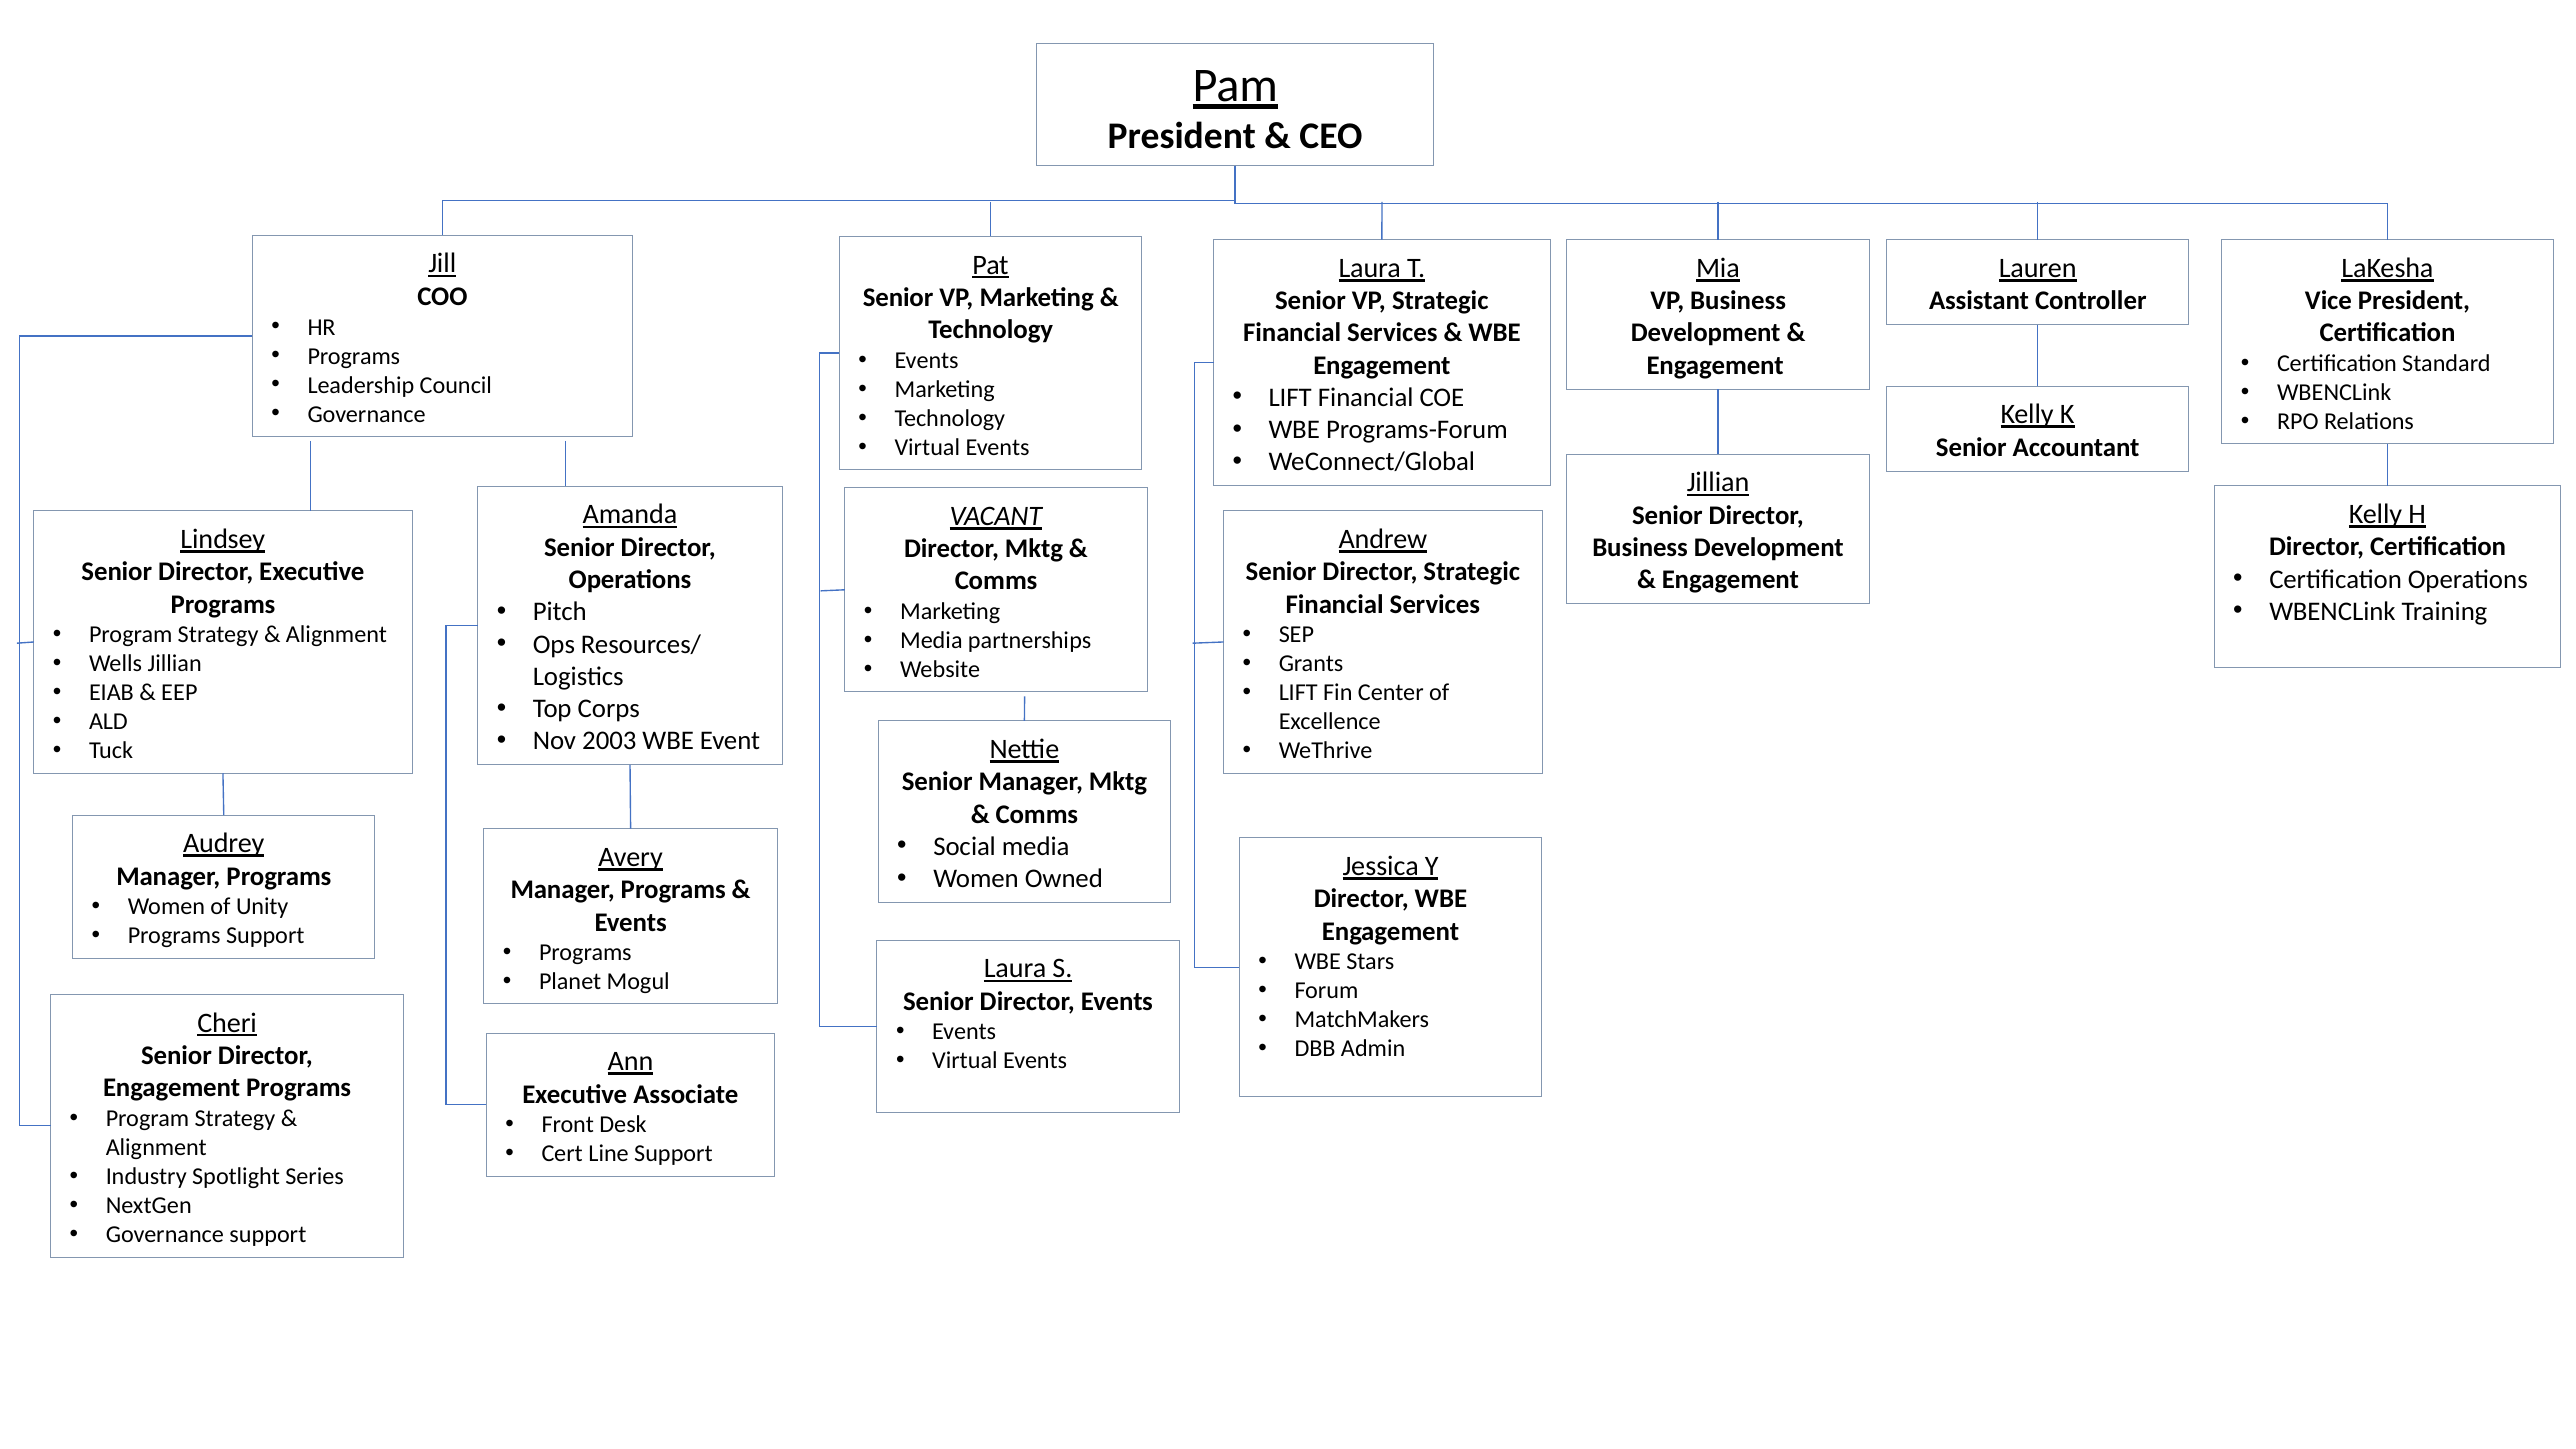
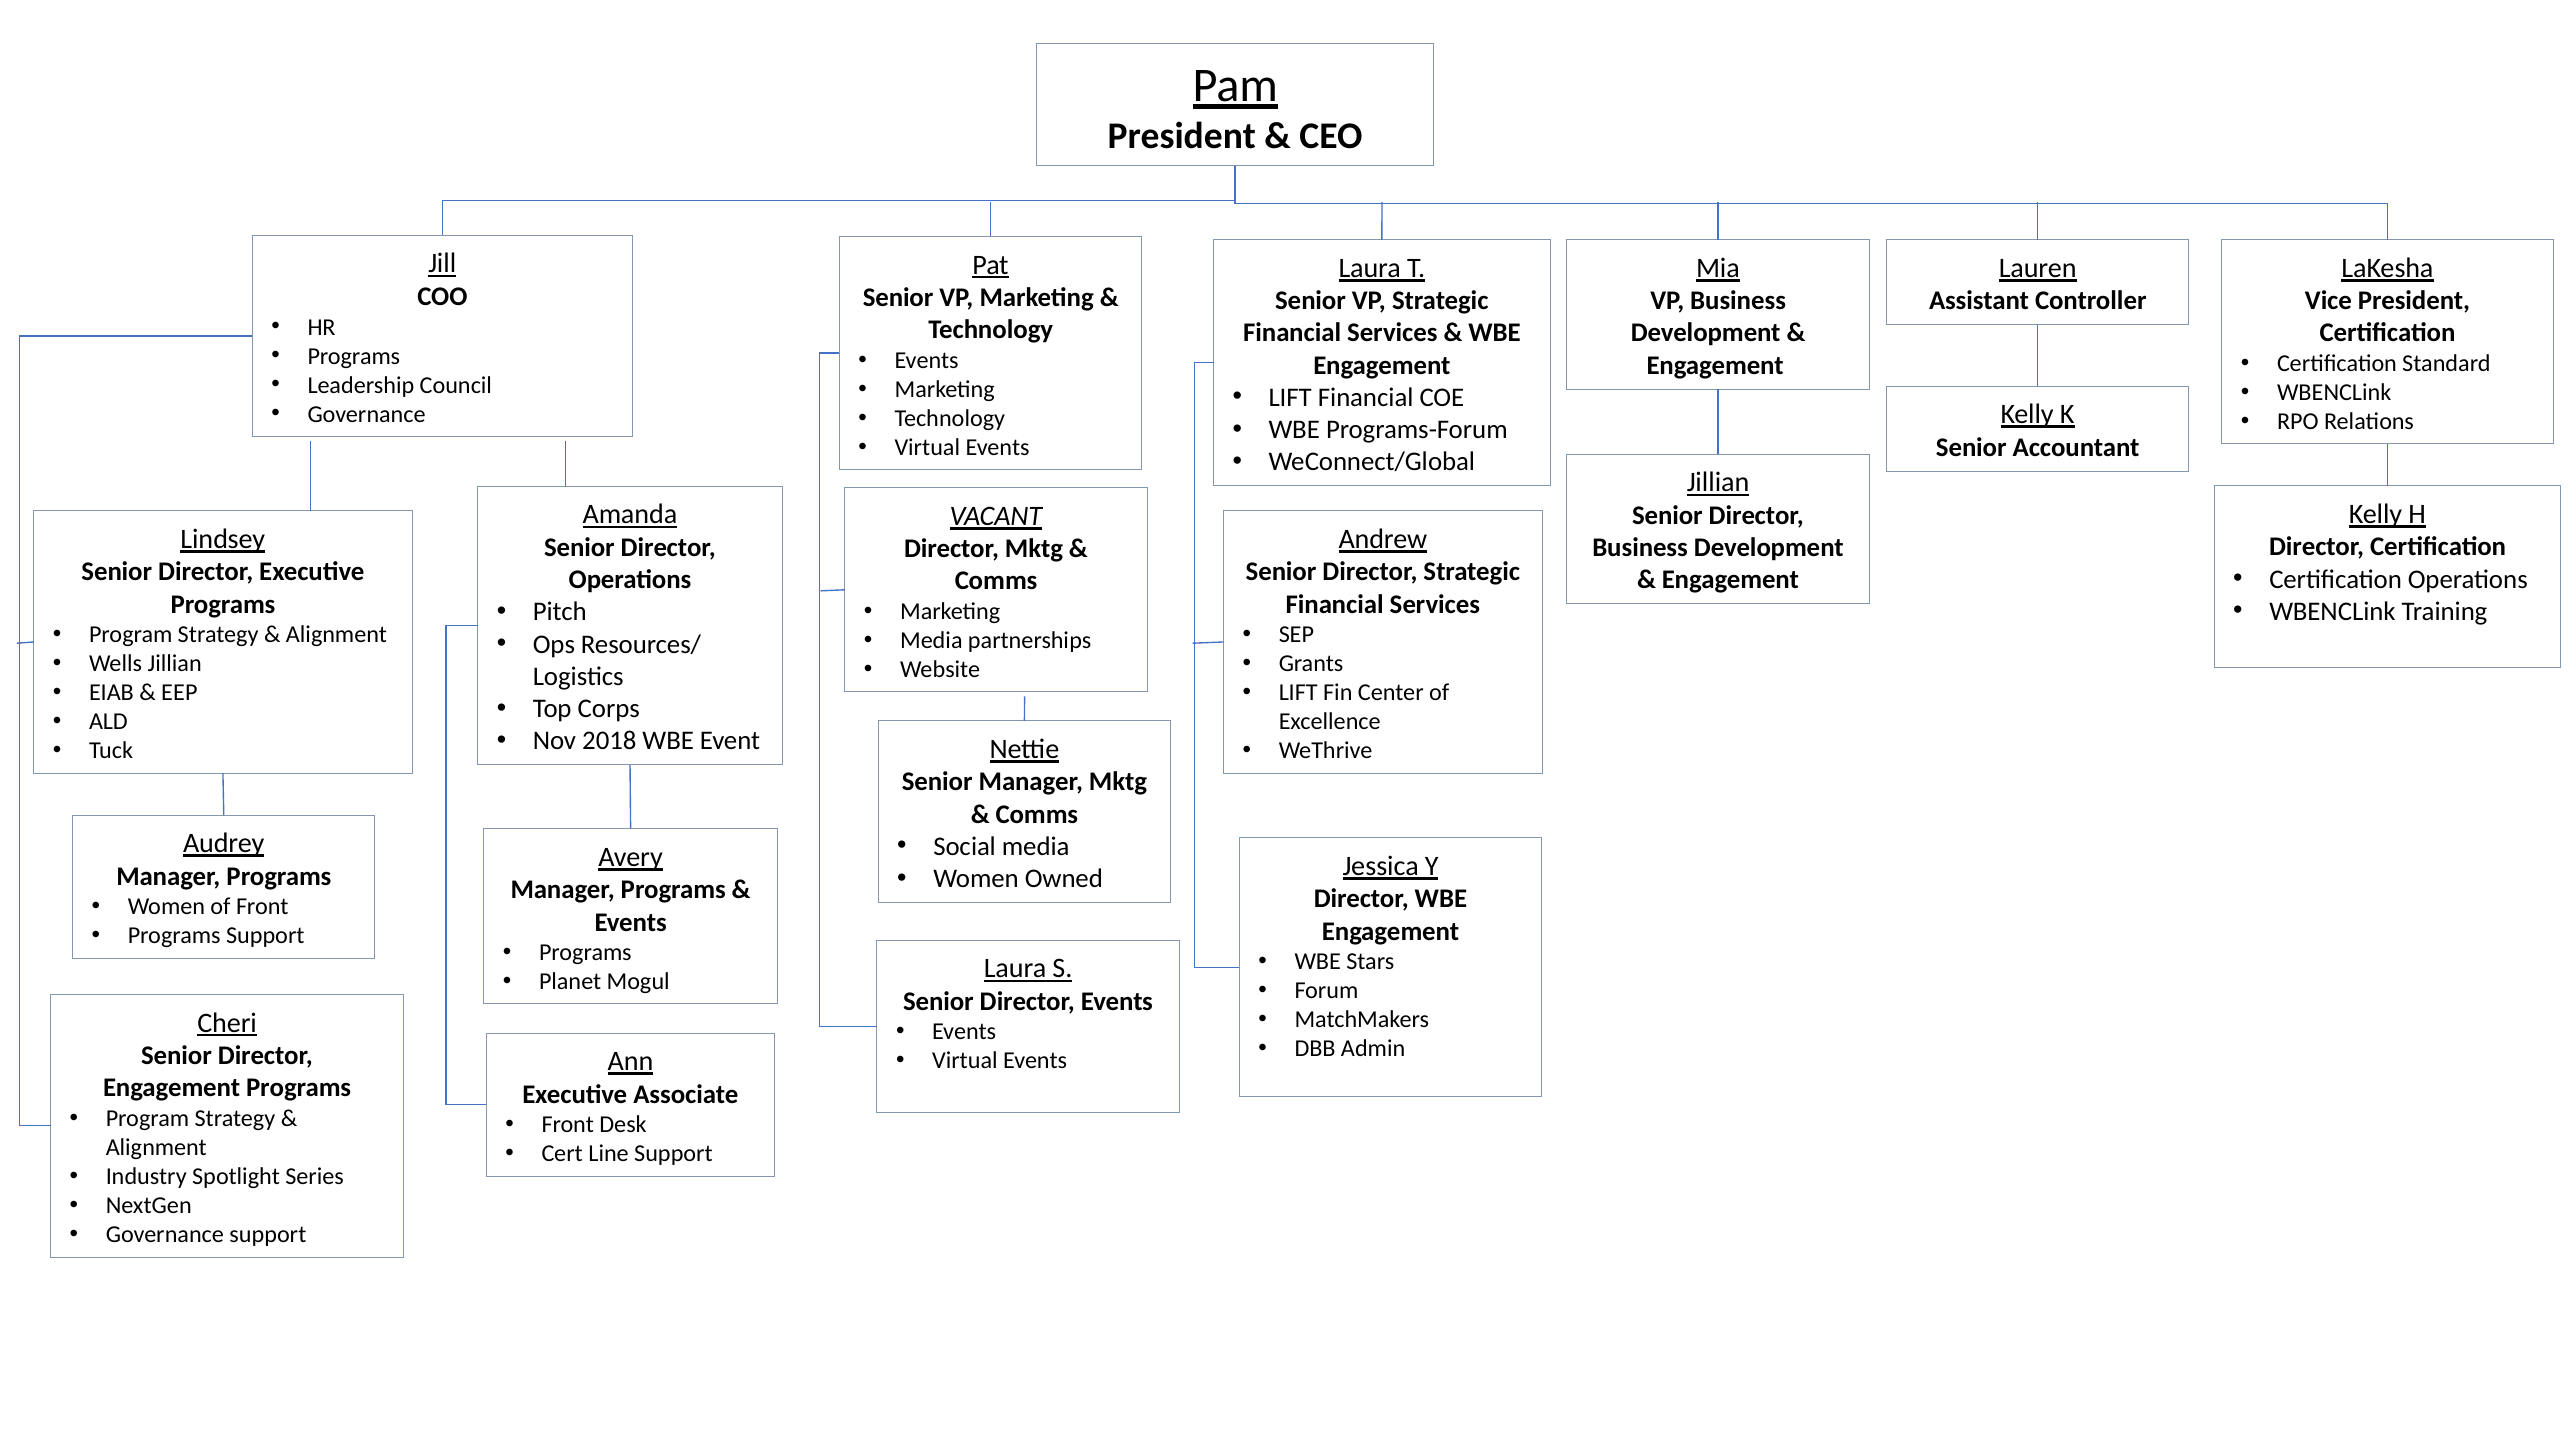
2003: 2003 -> 2018
of Unity: Unity -> Front
